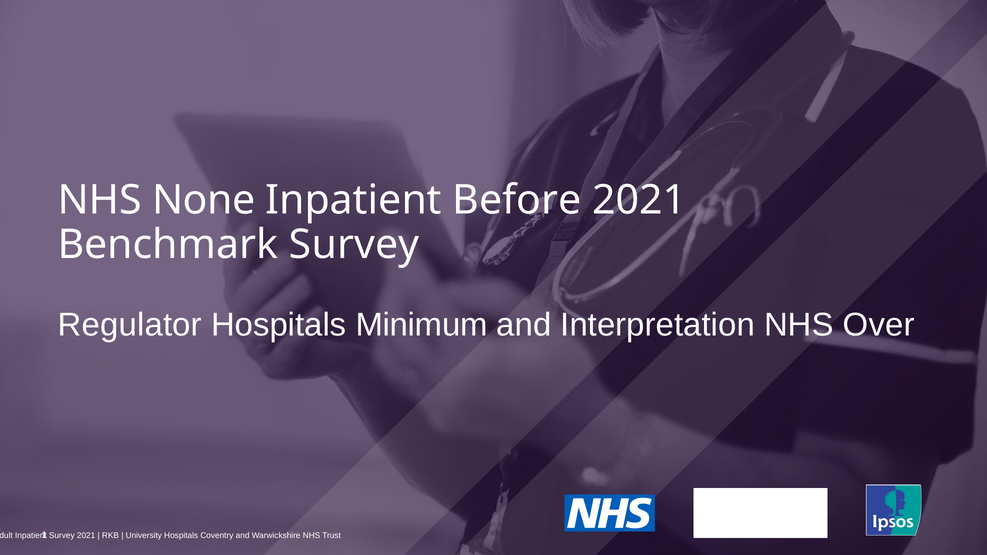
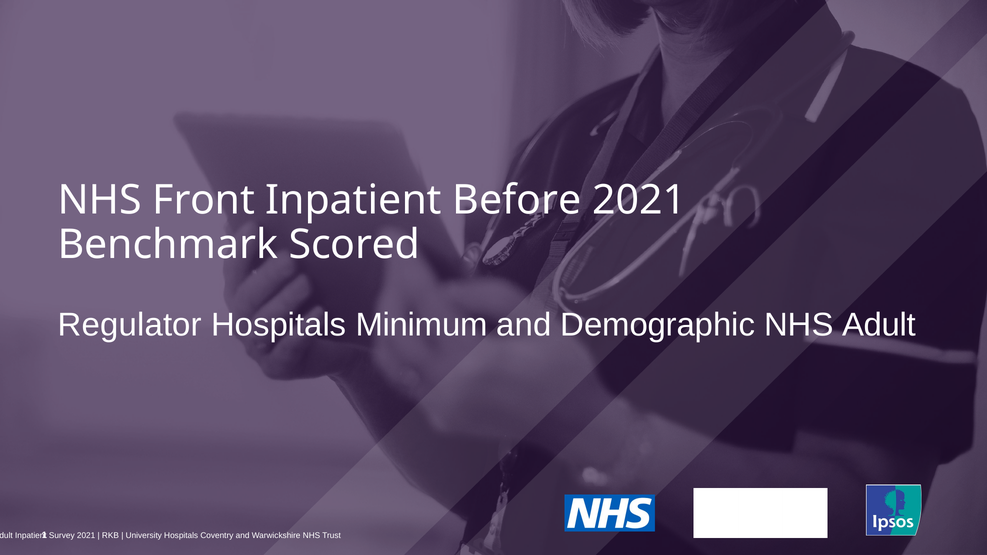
None: None -> Front
Benchmark Survey: Survey -> Scored
Interpretation: Interpretation -> Demographic
NHS Over: Over -> Adult
